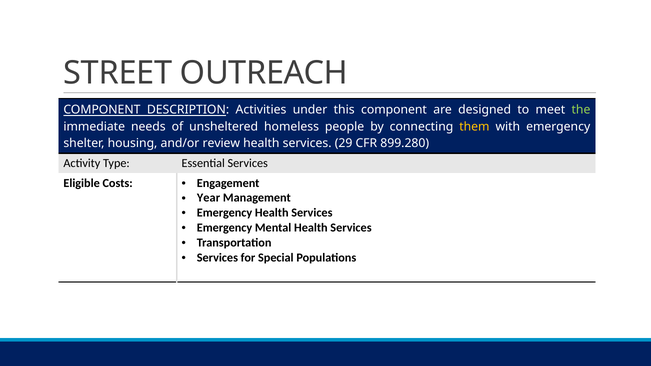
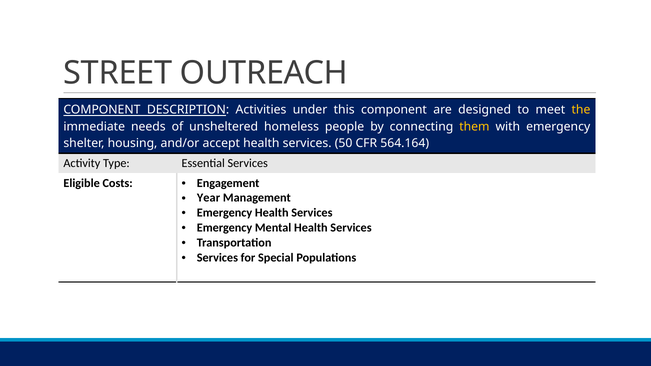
the colour: light green -> yellow
review: review -> accept
29: 29 -> 50
899.280: 899.280 -> 564.164
